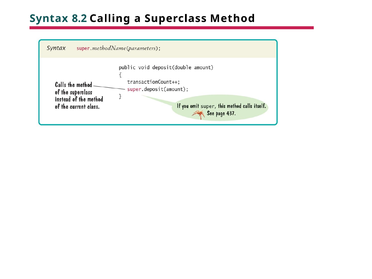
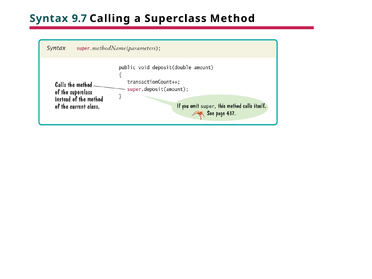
8.2: 8.2 -> 9.7
